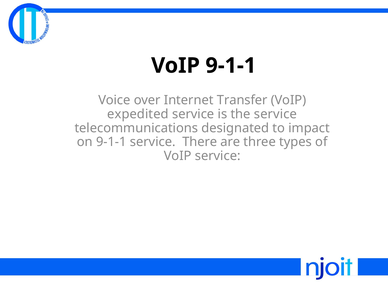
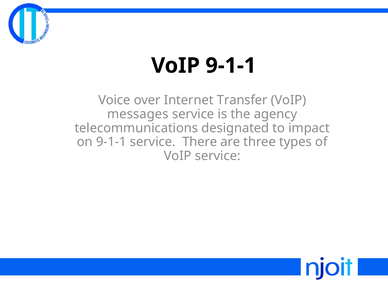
expedited: expedited -> messages
the service: service -> agency
